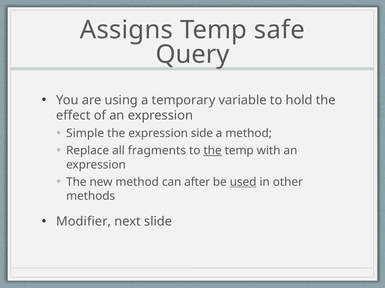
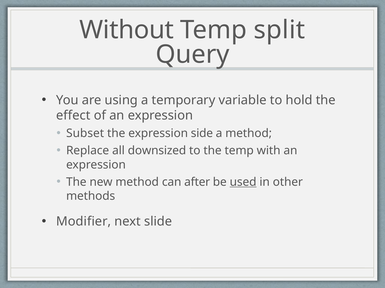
Assigns: Assigns -> Without
safe: safe -> split
Simple: Simple -> Subset
fragments: fragments -> downsized
the at (213, 151) underline: present -> none
